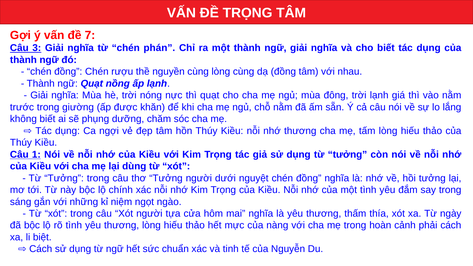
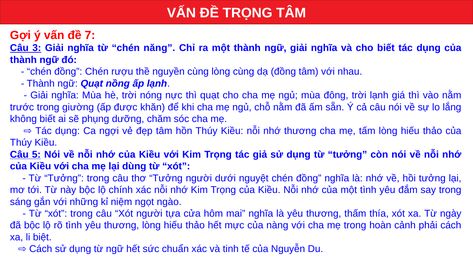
phán: phán -> năng
1: 1 -> 5
